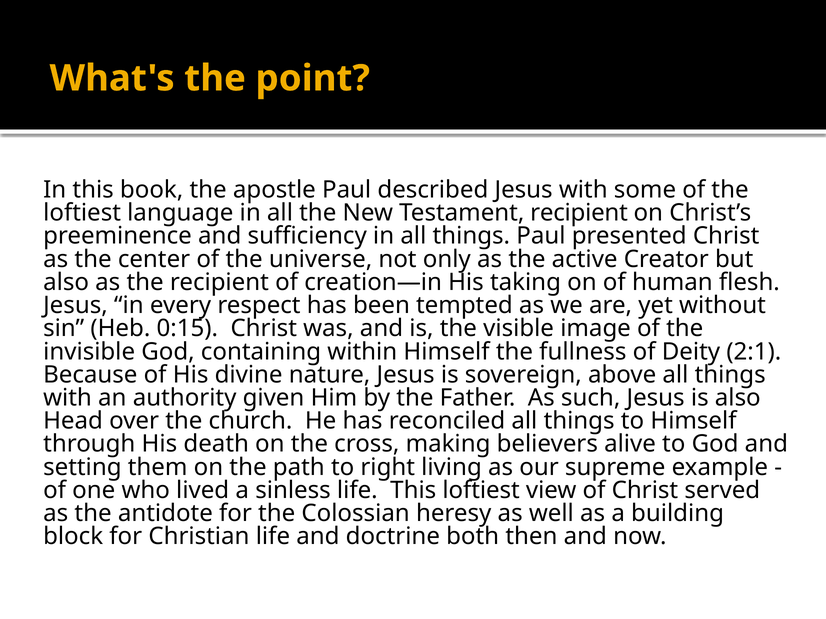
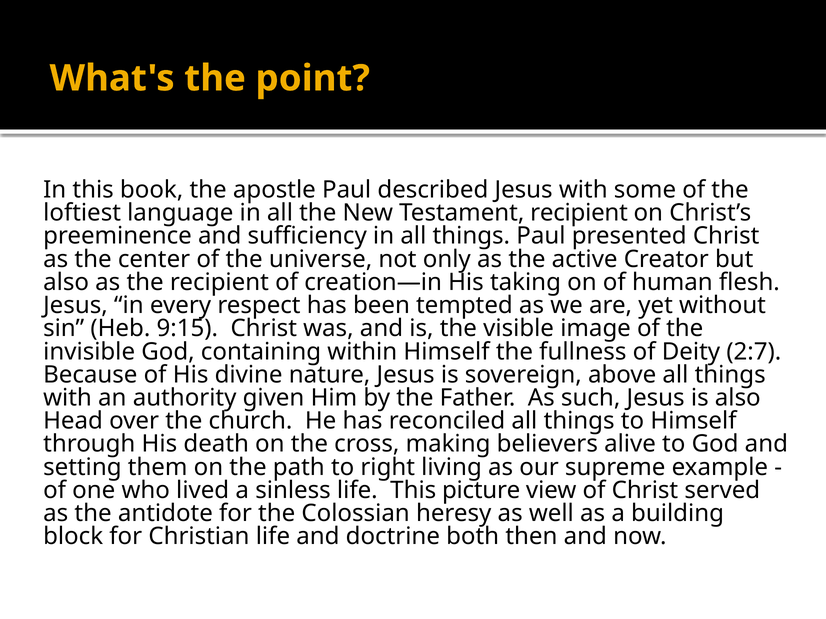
0:15: 0:15 -> 9:15
2:1: 2:1 -> 2:7
This loftiest: loftiest -> picture
